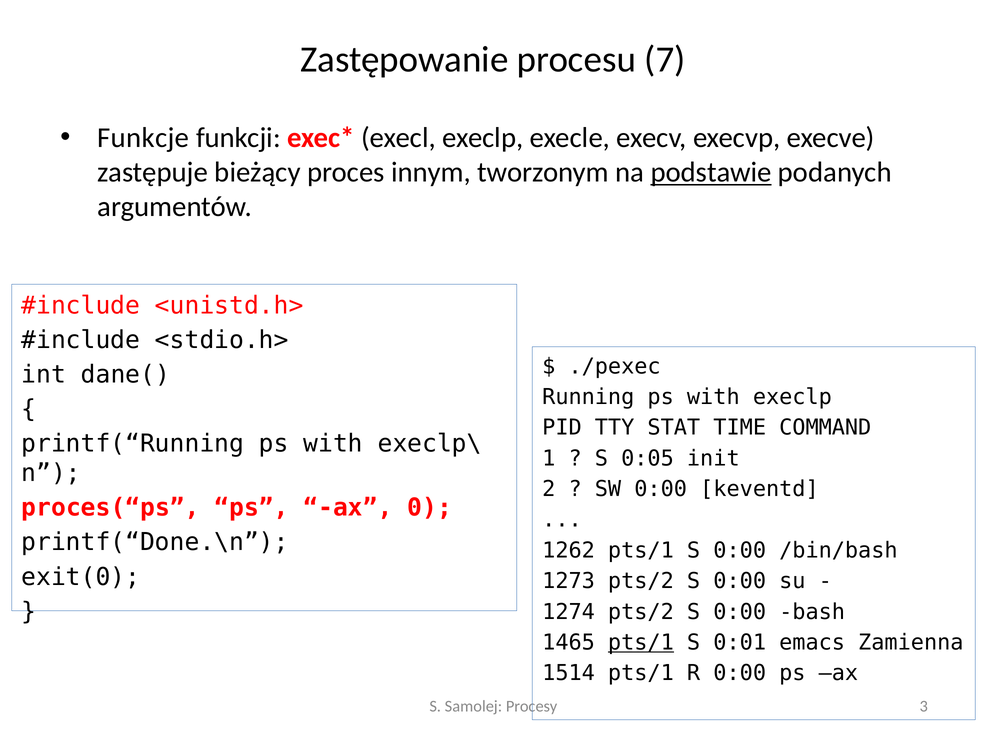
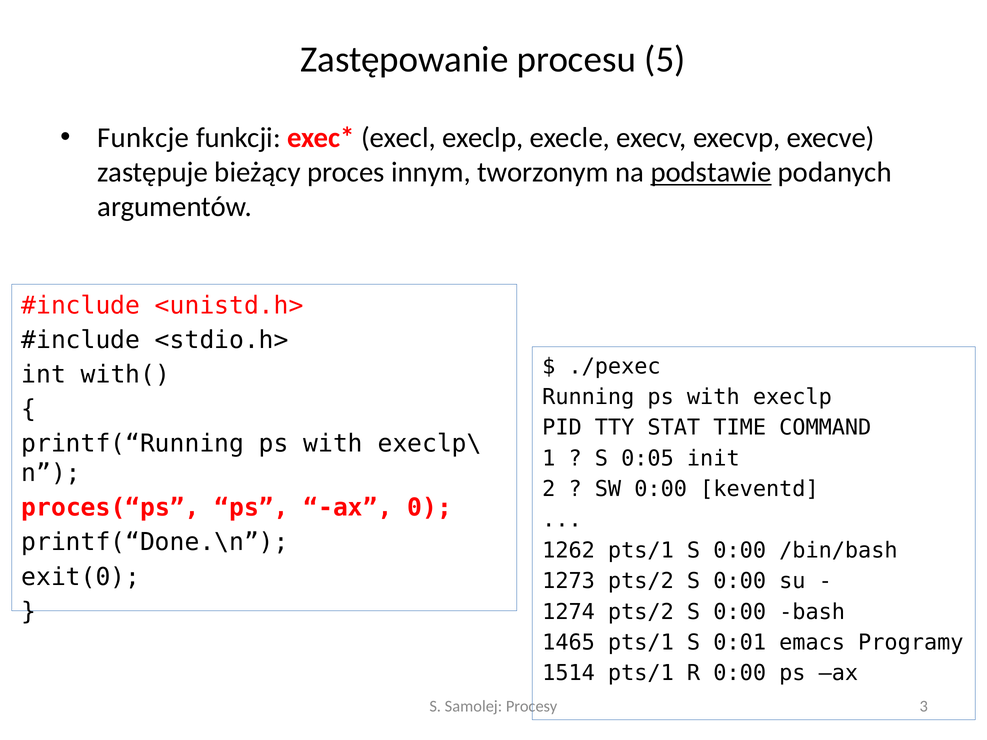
7: 7 -> 5
dane(: dane( -> with(
pts/1 at (641, 643) underline: present -> none
Zamienna: Zamienna -> Programy
